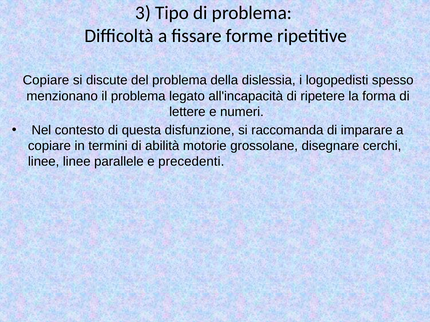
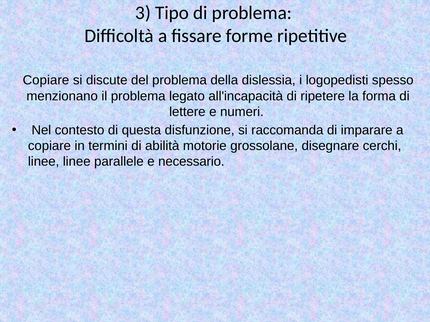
precedenti: precedenti -> necessario
